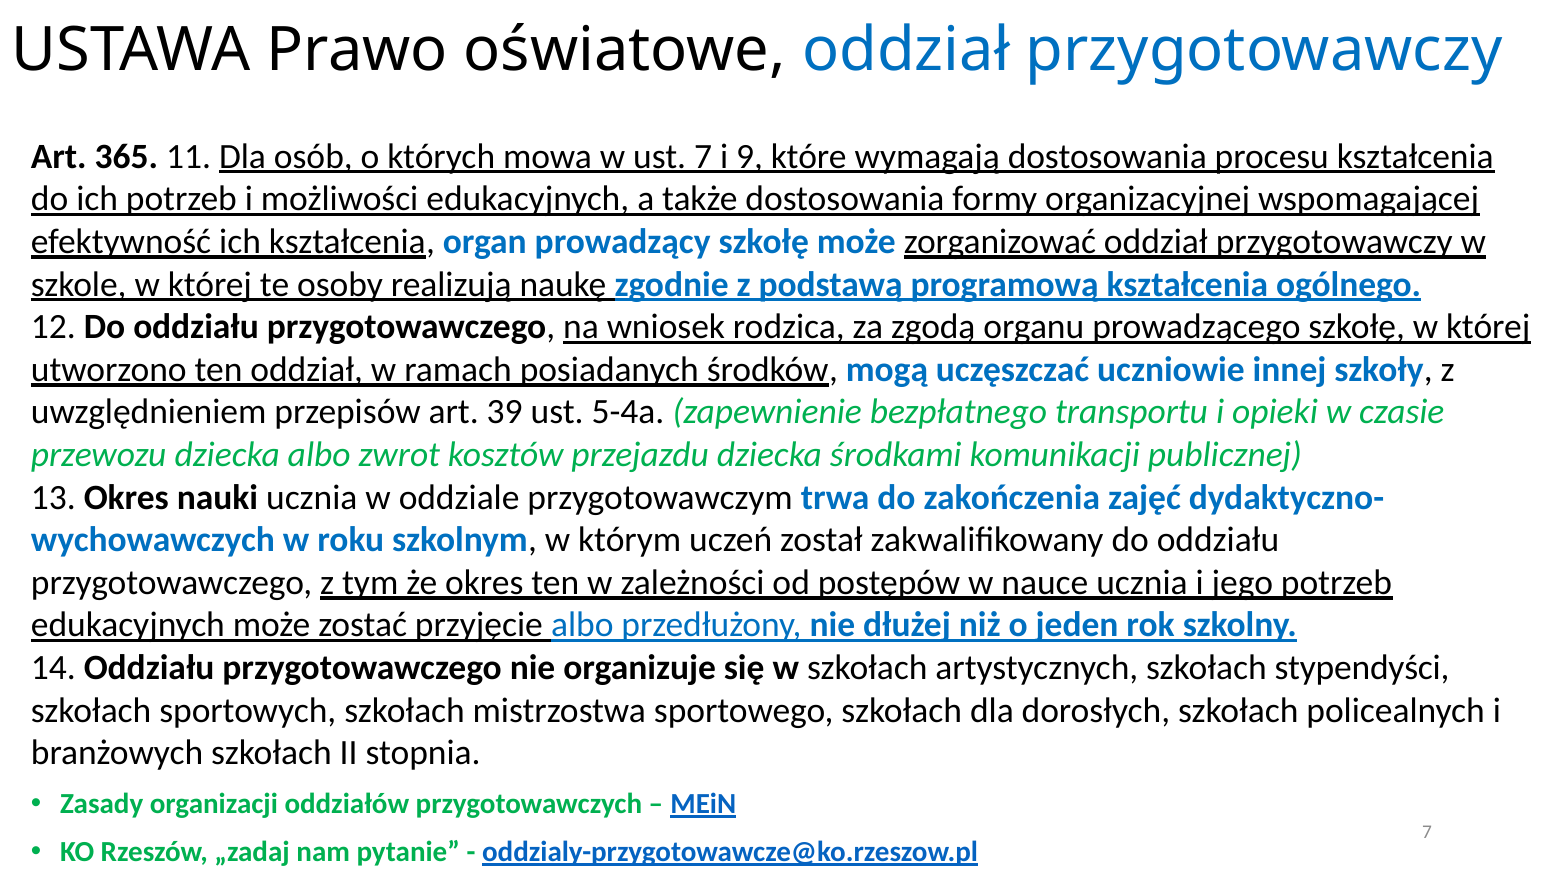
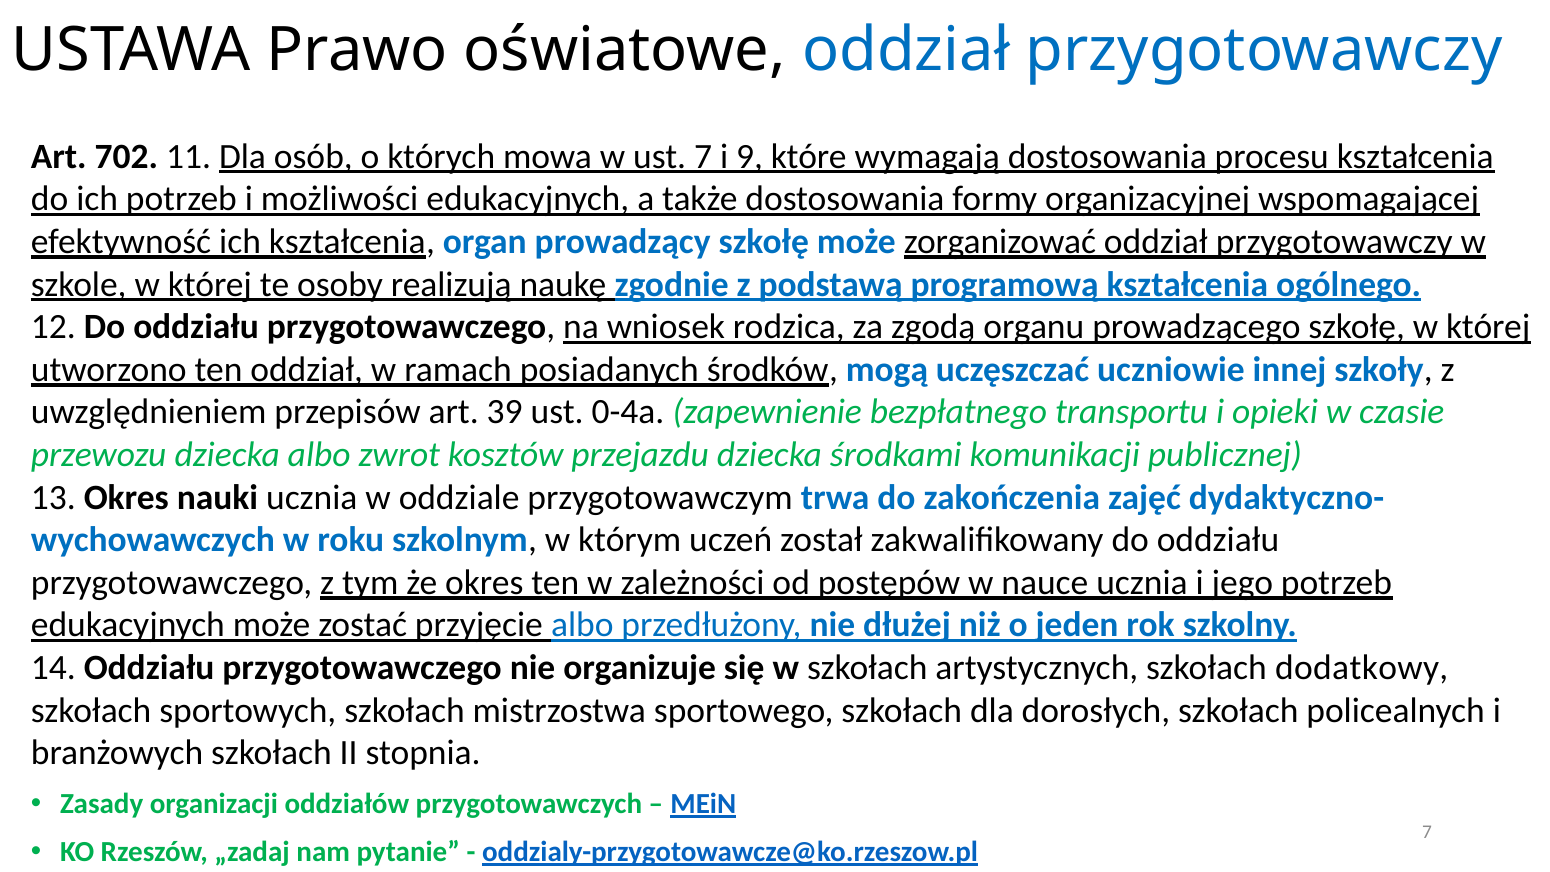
365: 365 -> 702
5-4a: 5-4a -> 0-4a
stypendyści: stypendyści -> dodatkowy
